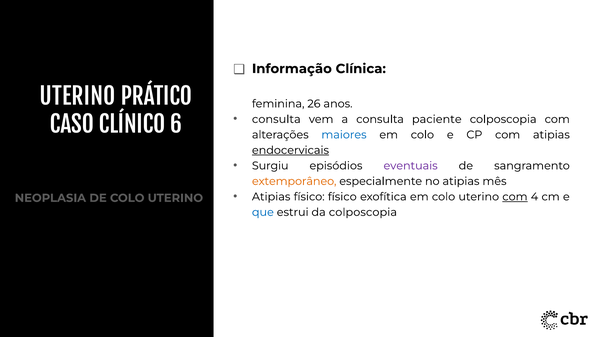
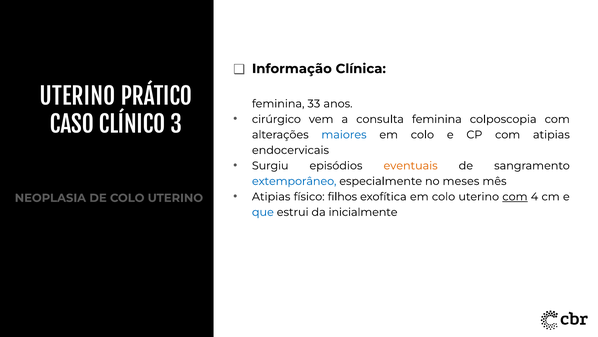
26: 26 -> 33
consulta at (276, 119): consulta -> cirúrgico
consulta paciente: paciente -> feminina
6: 6 -> 3
endocervicais underline: present -> none
eventuais colour: purple -> orange
extemporâneo colour: orange -> blue
no atipias: atipias -> meses
físico físico: físico -> filhos
da colposcopia: colposcopia -> inicialmente
